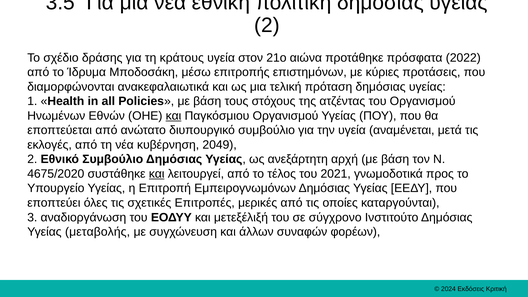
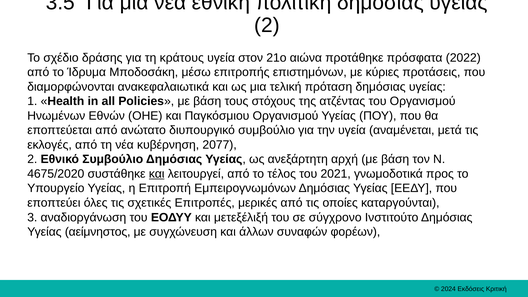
και at (174, 116) underline: present -> none
2049: 2049 -> 2077
μεταβολής: μεταβολής -> αείμνηστος
